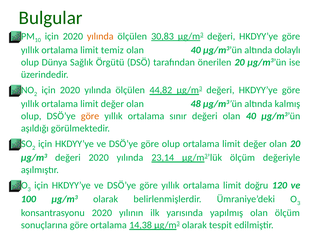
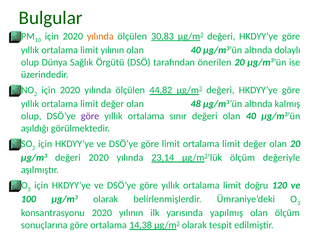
limit temiz: temiz -> yılının
göre at (90, 116) colour: orange -> purple
göre olup: olup -> limit
